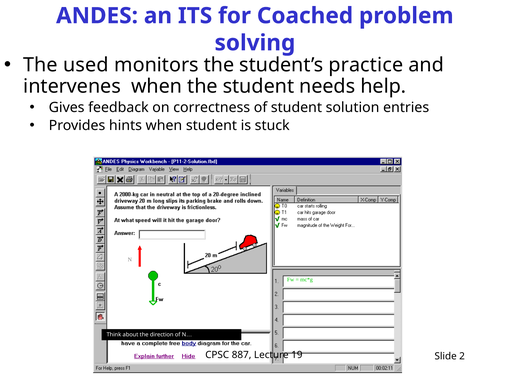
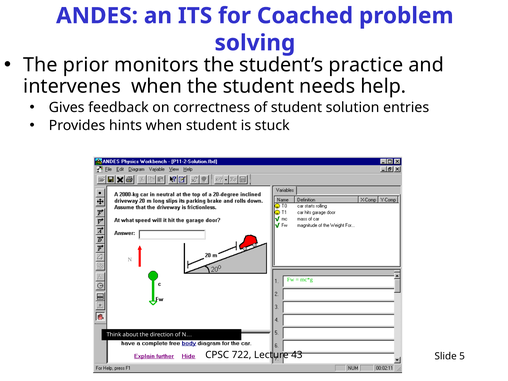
used: used -> prior
887: 887 -> 722
19: 19 -> 43
2: 2 -> 5
